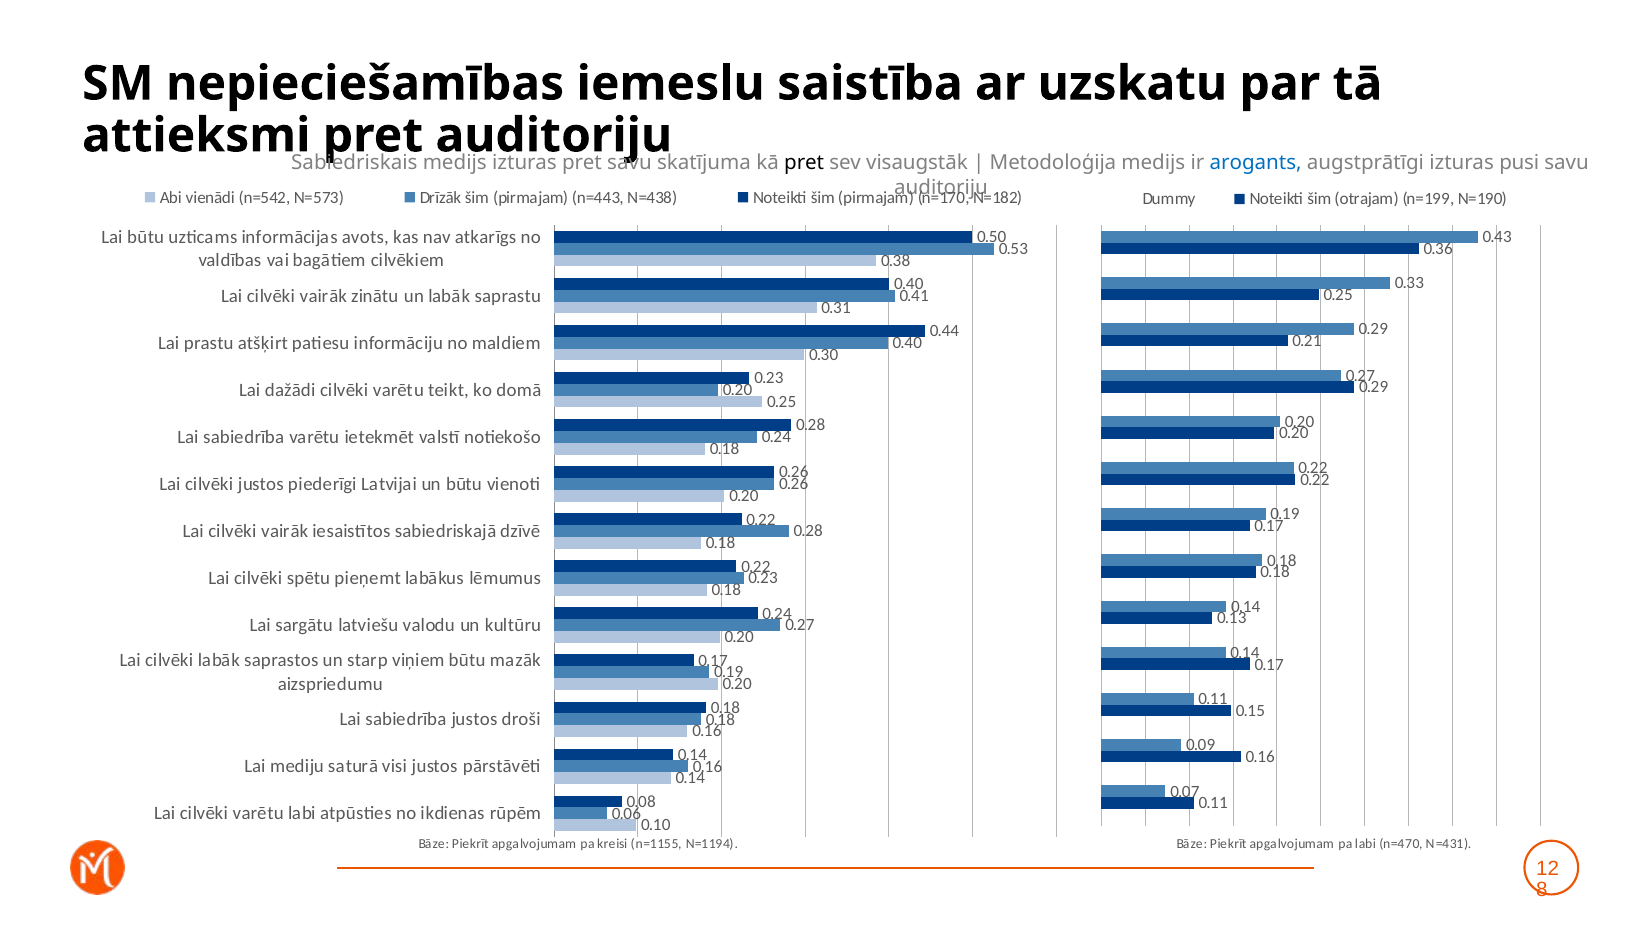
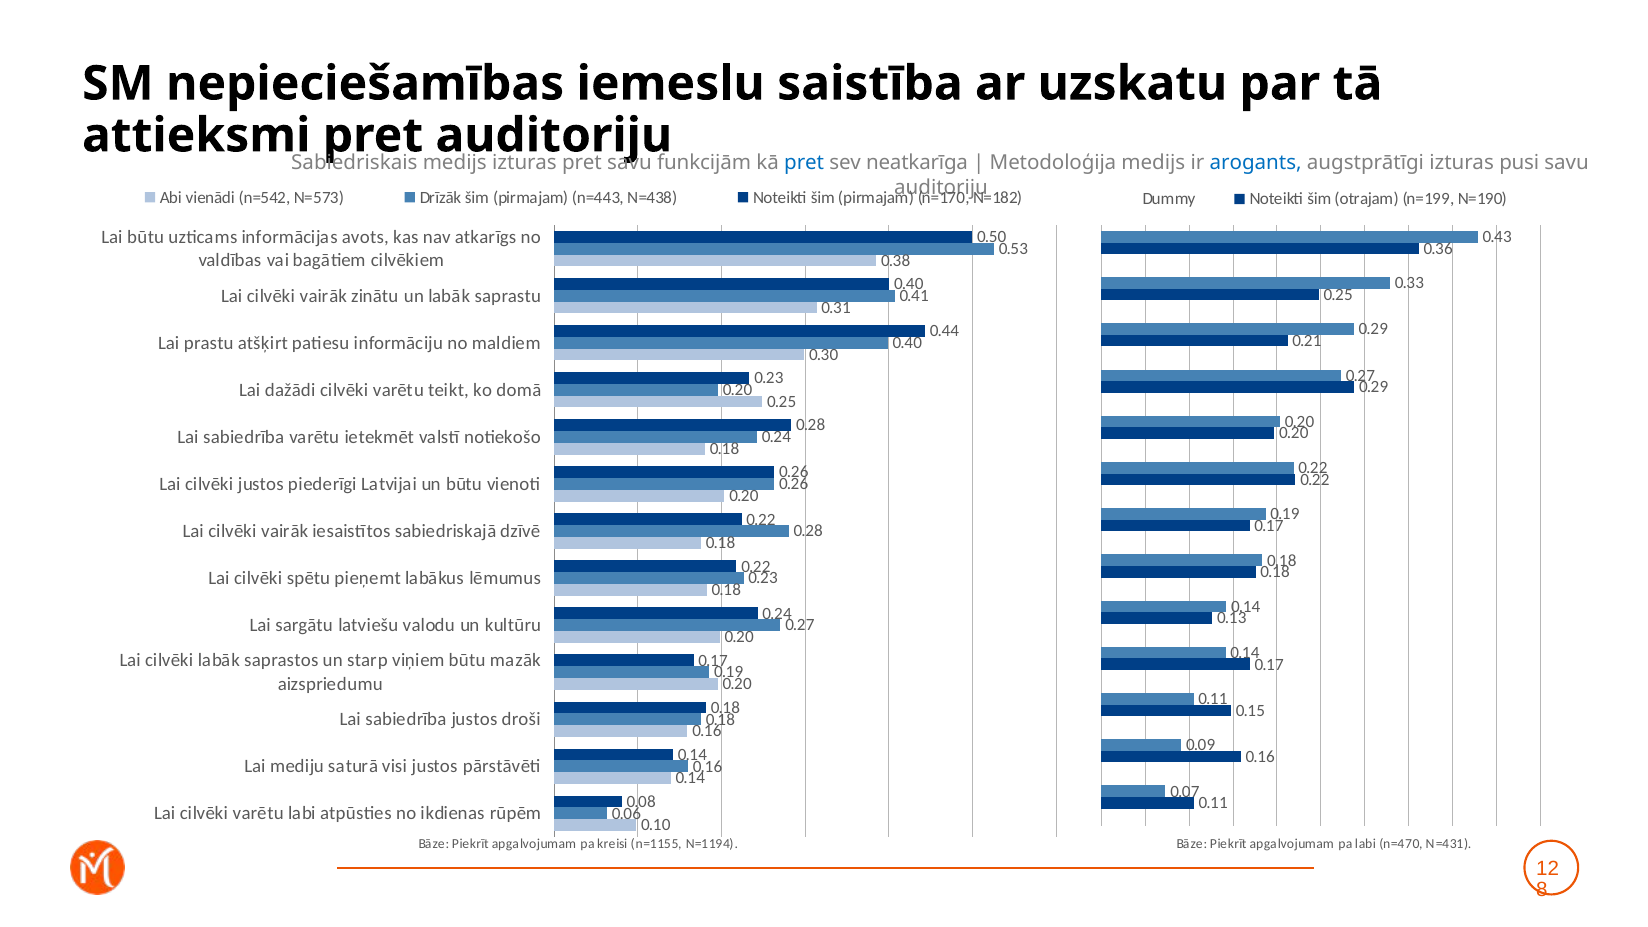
skatījuma: skatījuma -> funkcijām
pret at (804, 163) colour: black -> blue
visaugstāk: visaugstāk -> neatkarīga
